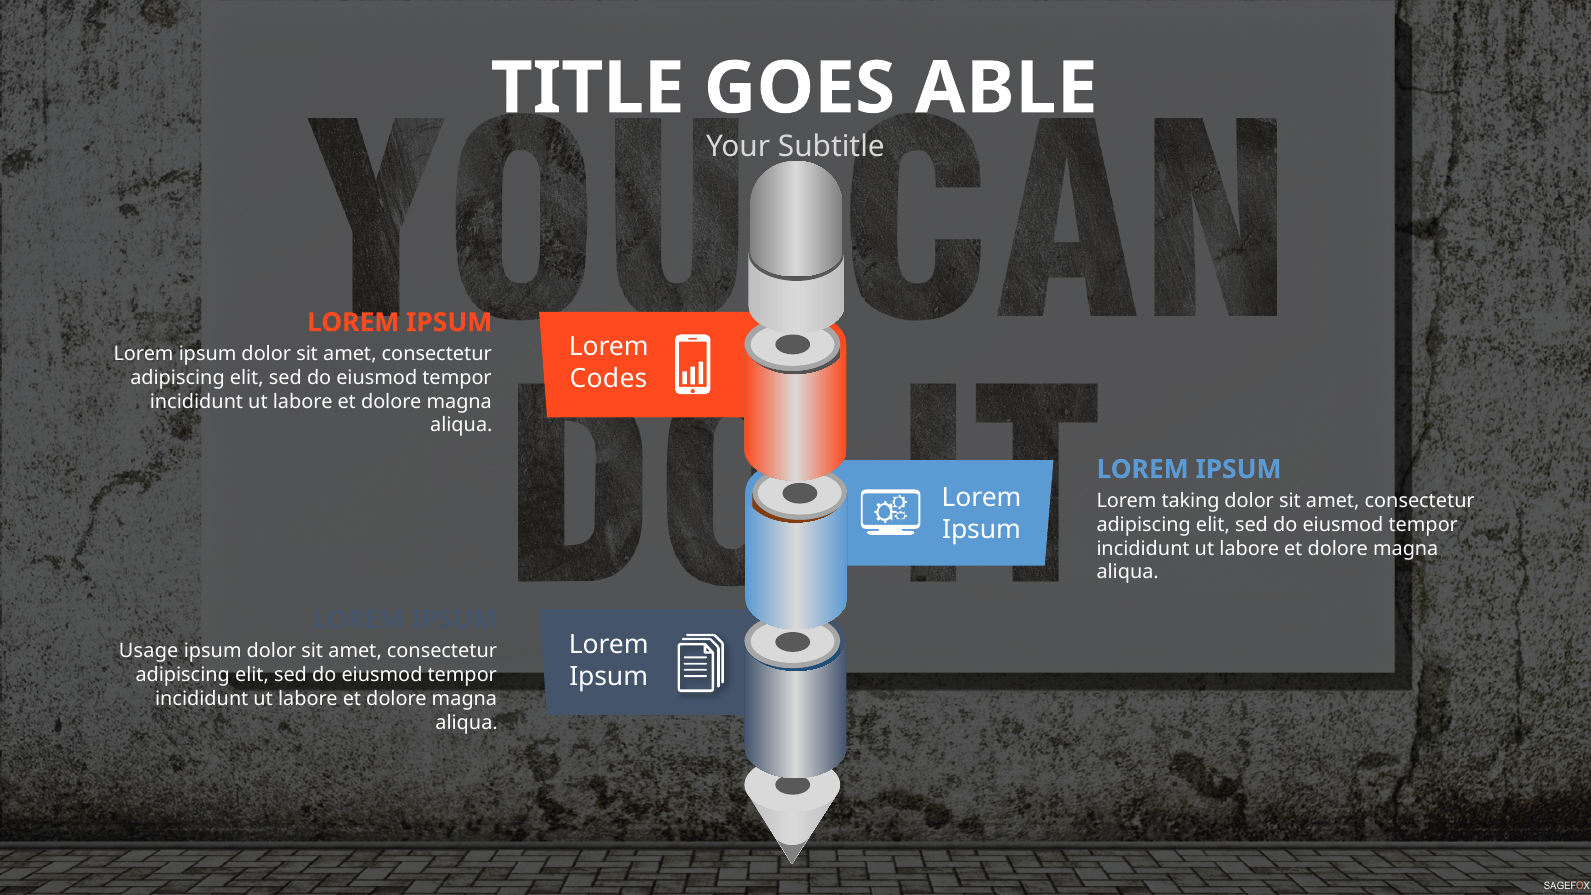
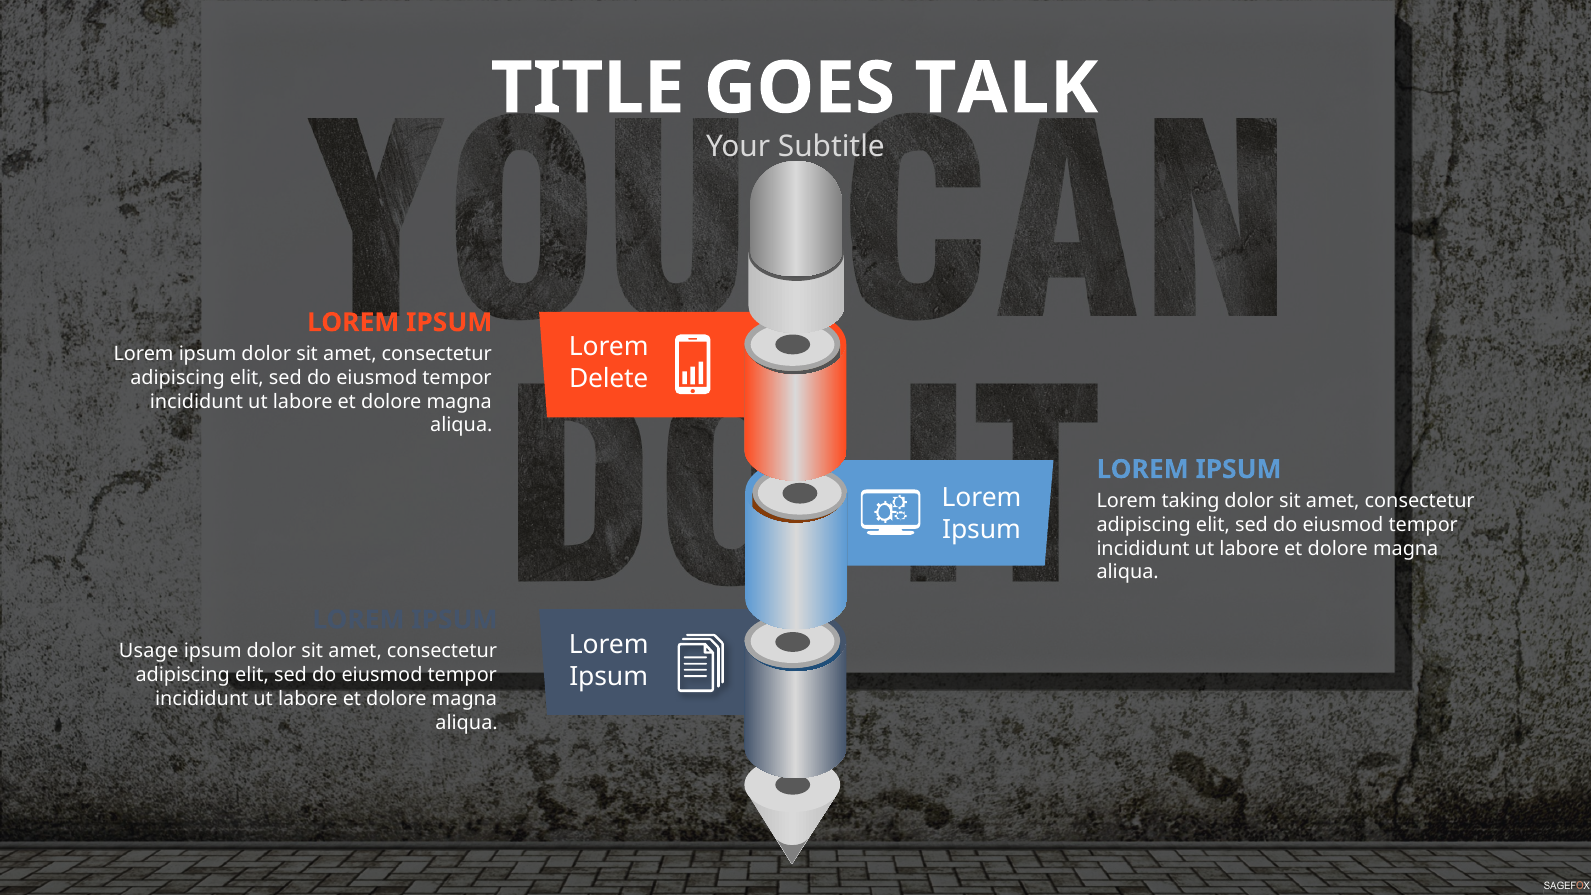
ABLE: ABLE -> TALK
Codes: Codes -> Delete
